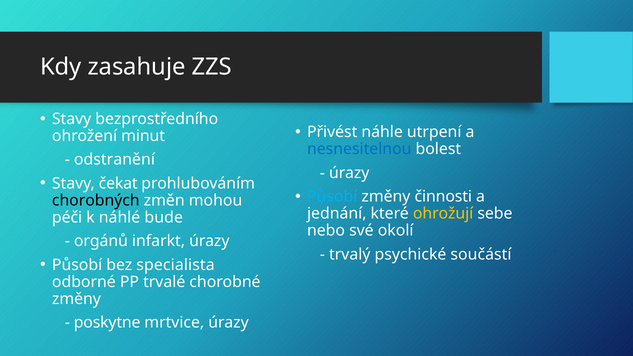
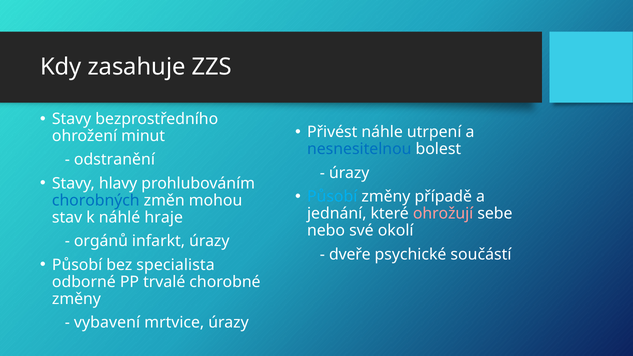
čekat: čekat -> hlavy
činnosti: činnosti -> případě
chorobných colour: black -> blue
ohrožují colour: yellow -> pink
péči: péči -> stav
bude: bude -> hraje
trvalý: trvalý -> dveře
poskytne: poskytne -> vybavení
